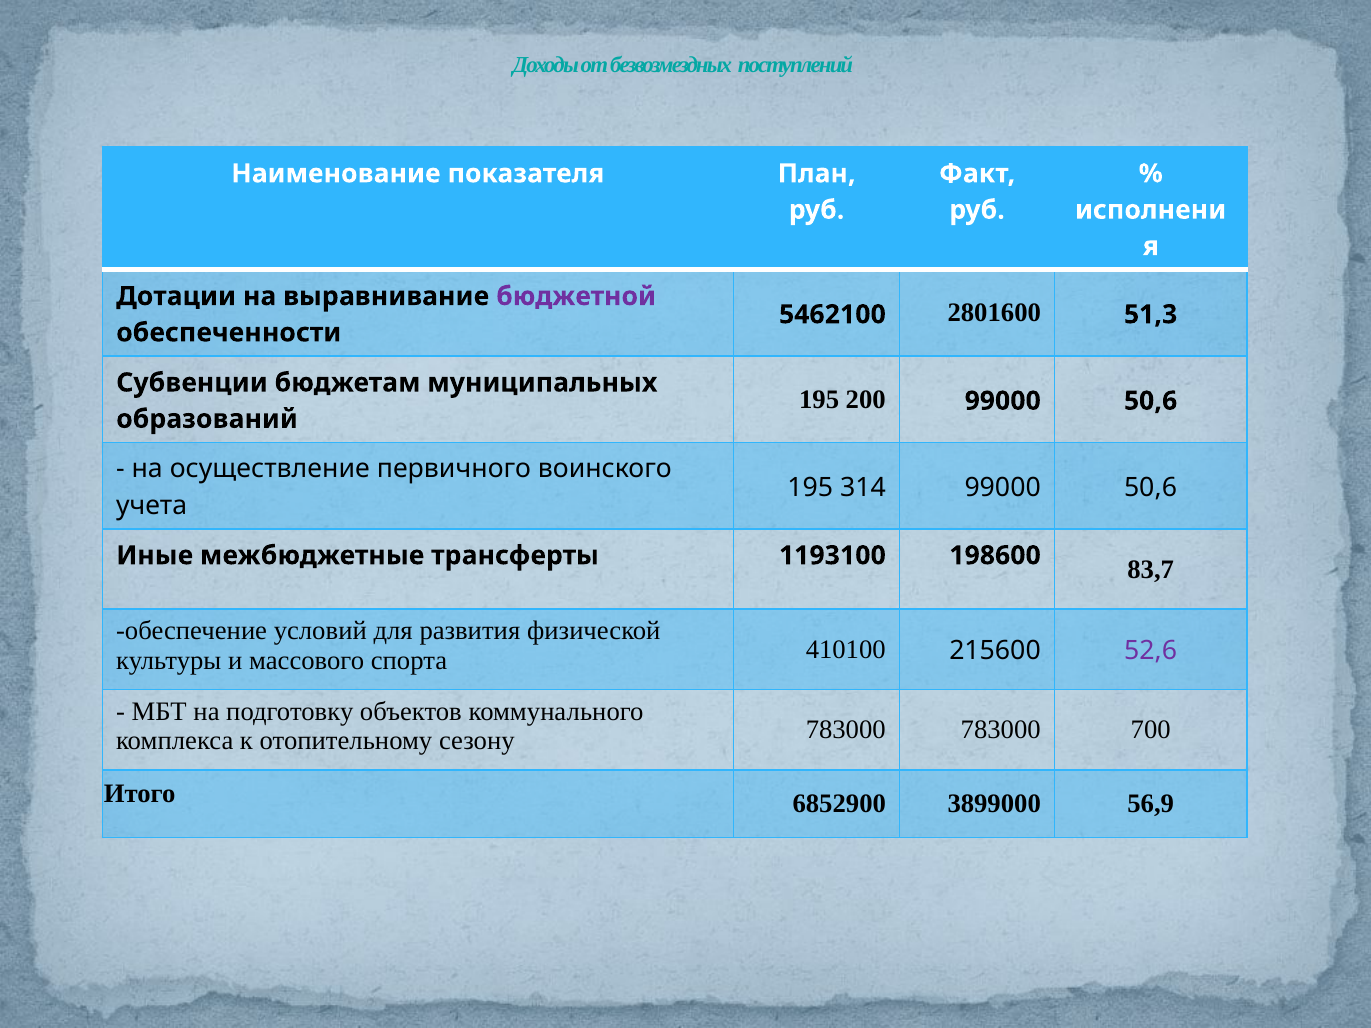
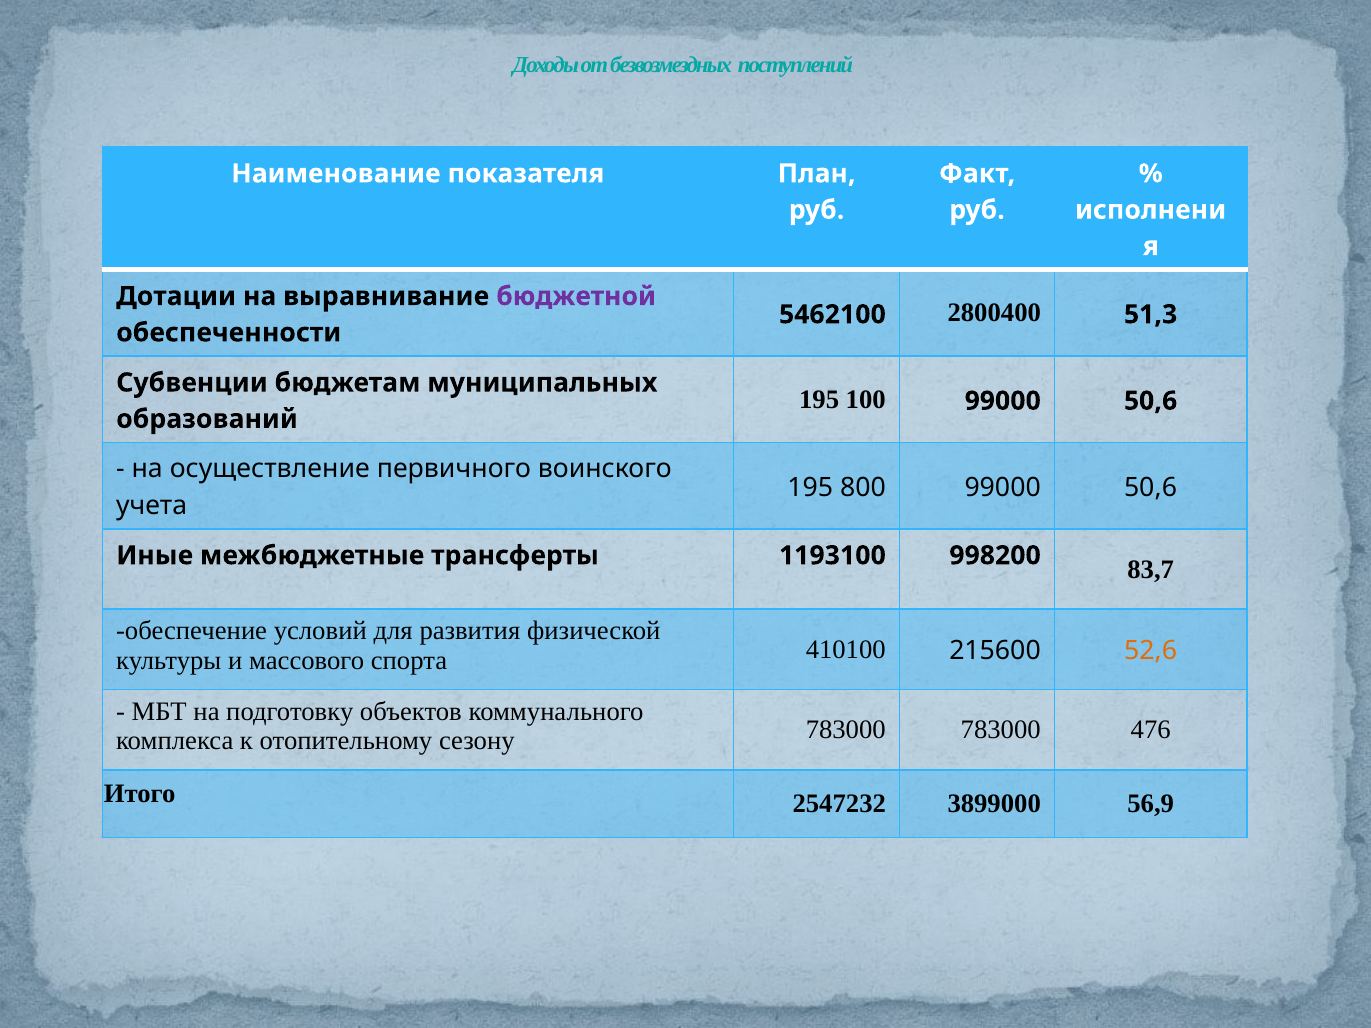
2801600: 2801600 -> 2800400
200: 200 -> 100
314: 314 -> 800
198600: 198600 -> 998200
52,6 colour: purple -> orange
700: 700 -> 476
6852900: 6852900 -> 2547232
